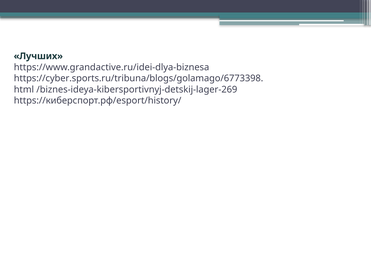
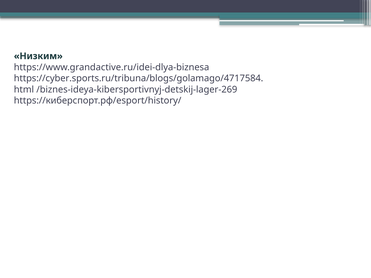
Лучших: Лучших -> Низким
https://cyber.sports.ru/tribuna/blogs/golamago/6773398: https://cyber.sports.ru/tribuna/blogs/golamago/6773398 -> https://cyber.sports.ru/tribuna/blogs/golamago/4717584
